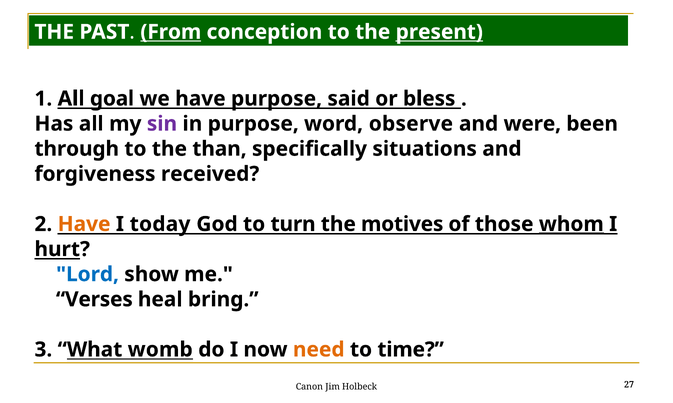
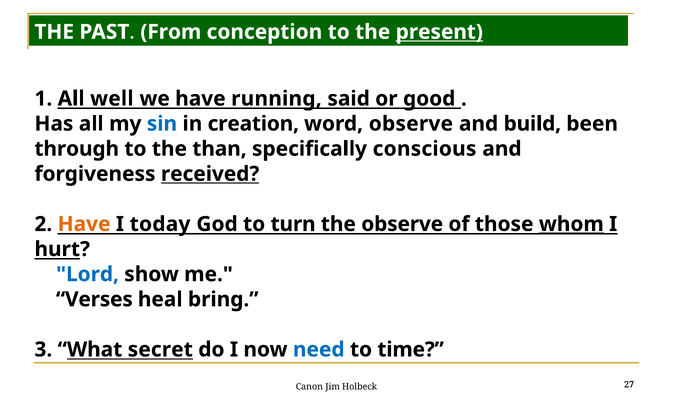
From underline: present -> none
goal: goal -> well
have purpose: purpose -> running
bless: bless -> good
sin colour: purple -> blue
in purpose: purpose -> creation
were: were -> build
situations: situations -> conscious
received underline: none -> present
the motives: motives -> observe
womb: womb -> secret
need colour: orange -> blue
